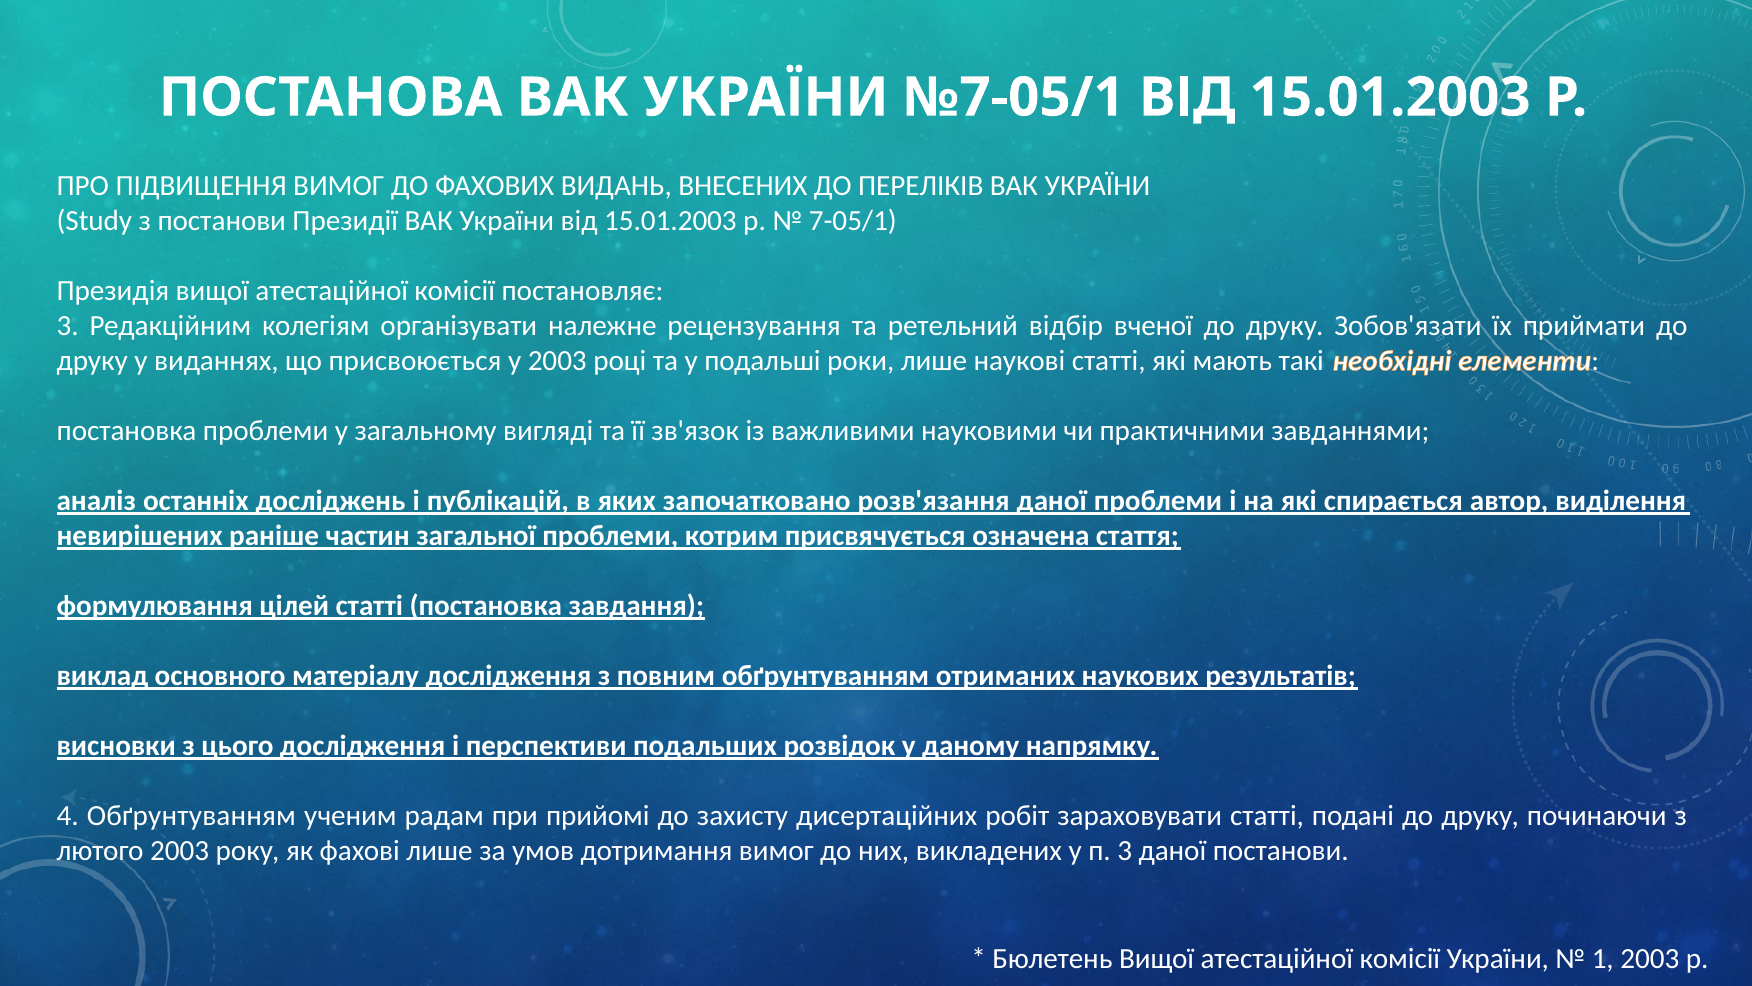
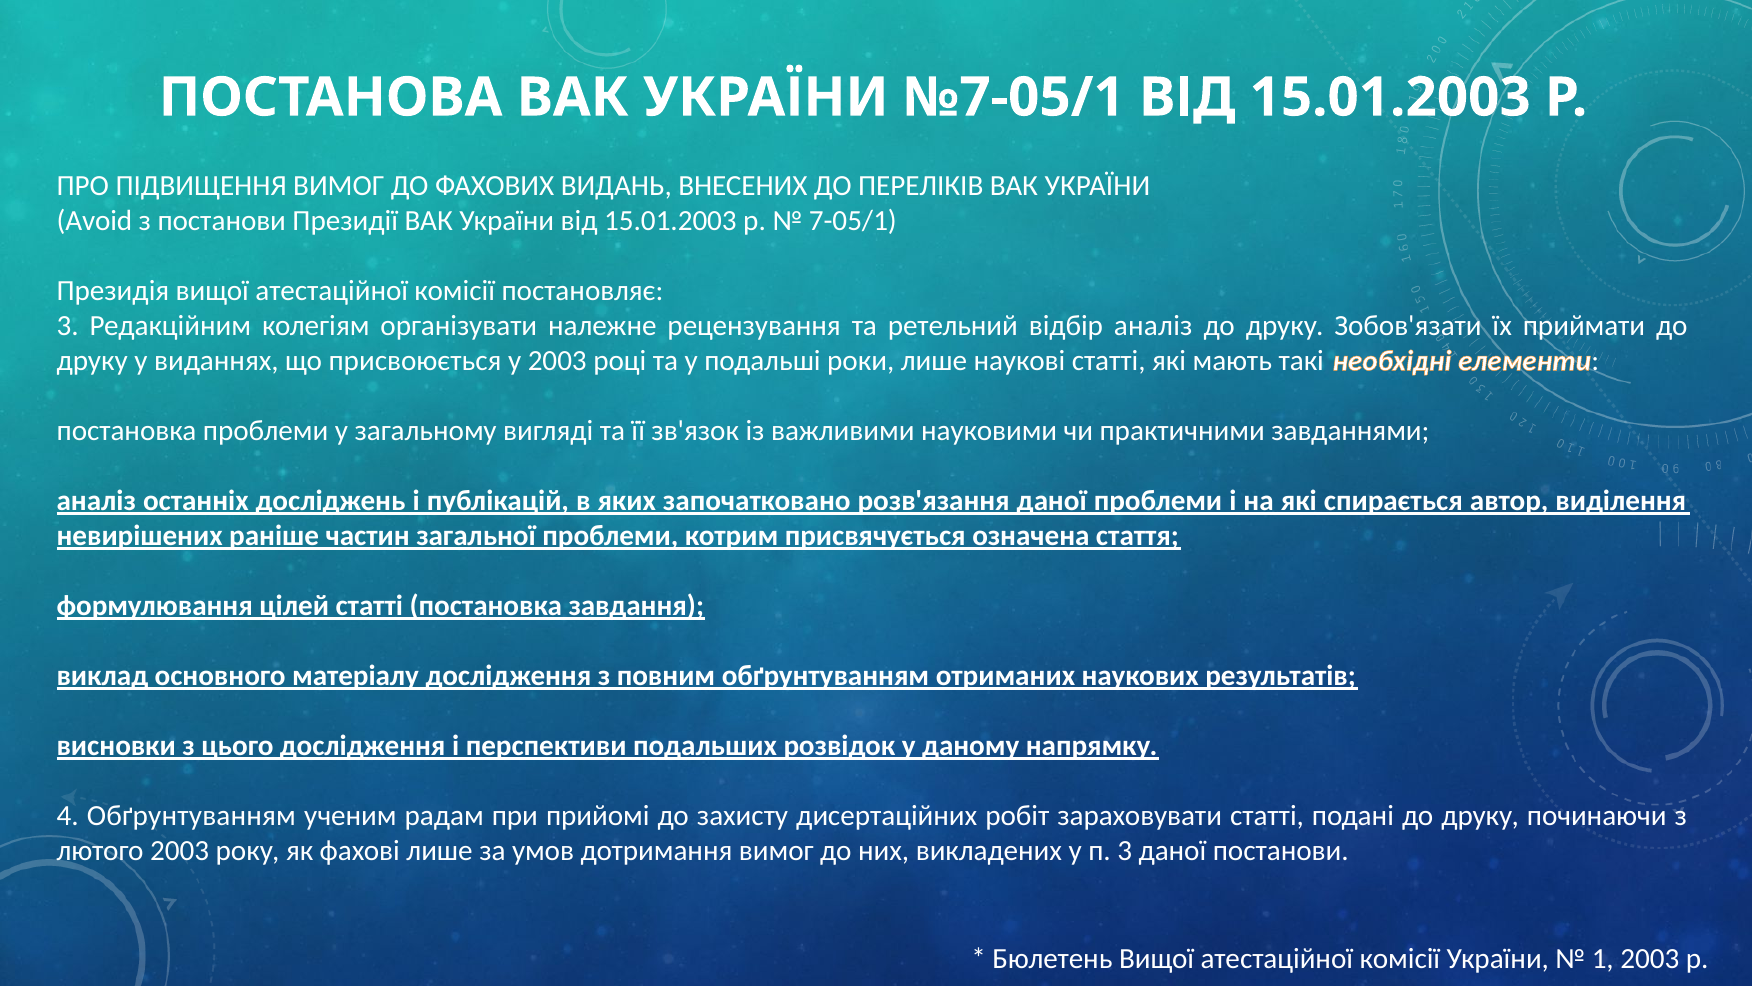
Study: Study -> Avoid
відбір вченої: вченої -> аналіз
